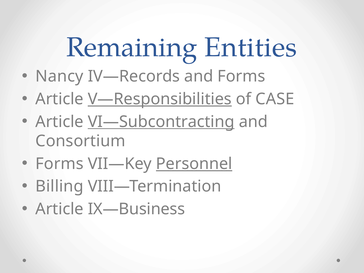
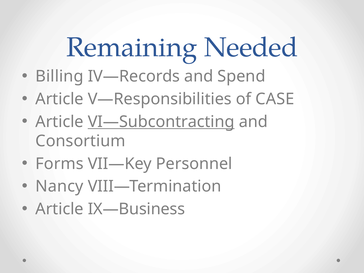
Entities: Entities -> Needed
Nancy: Nancy -> Billing
and Forms: Forms -> Spend
V—Responsibilities underline: present -> none
Personnel underline: present -> none
Billing: Billing -> Nancy
